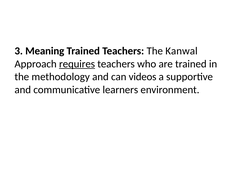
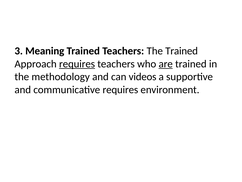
The Kanwal: Kanwal -> Trained
are underline: none -> present
communicative learners: learners -> requires
